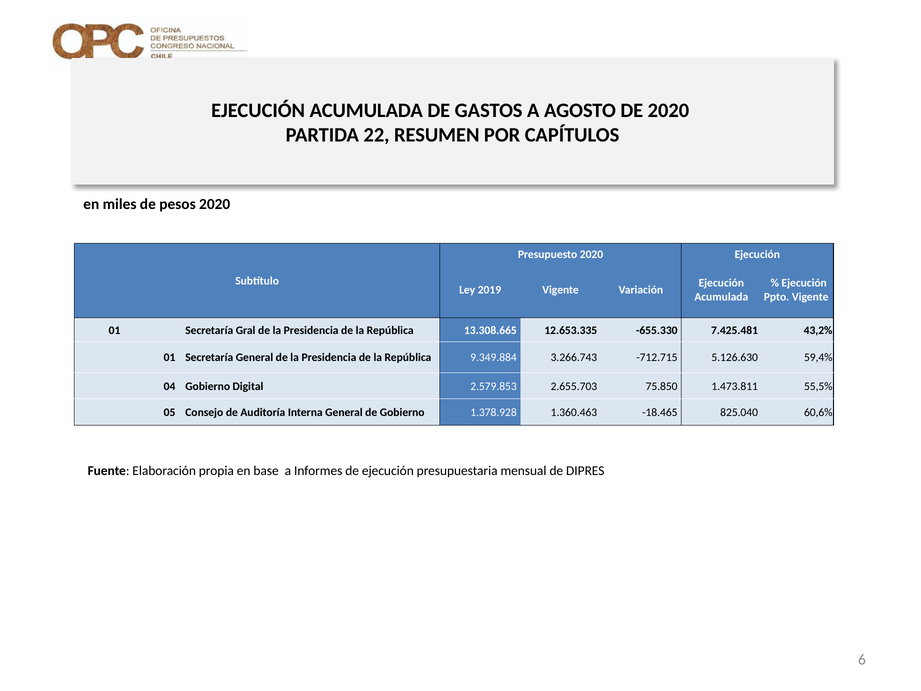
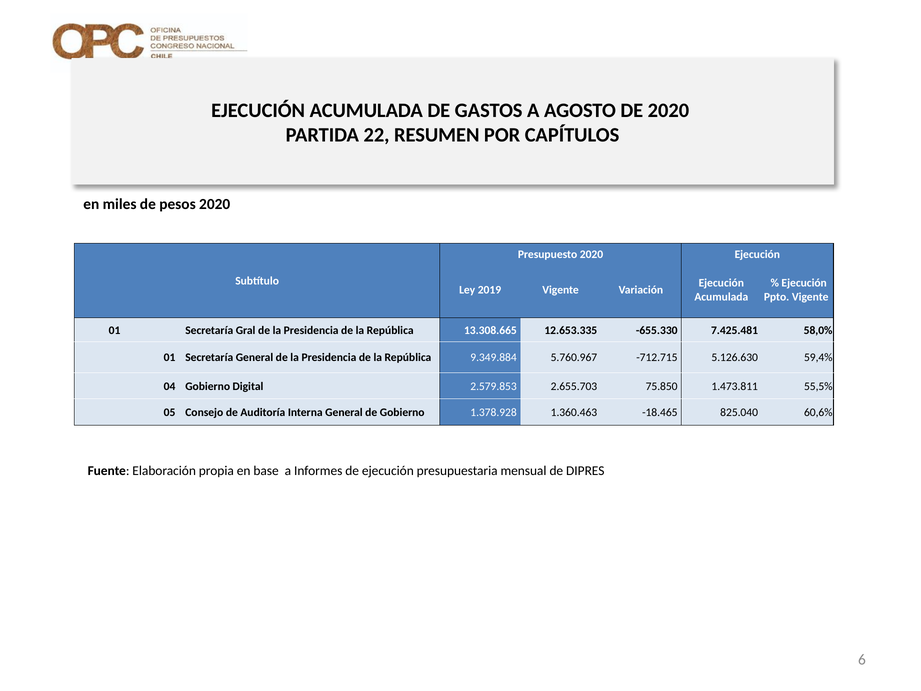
43,2%: 43,2% -> 58,0%
3.266.743: 3.266.743 -> 5.760.967
